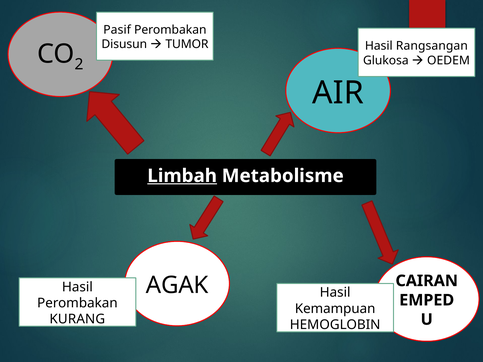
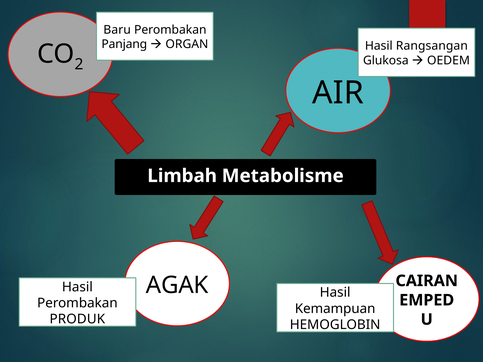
Pasif: Pasif -> Baru
Disusun: Disusun -> Panjang
TUMOR: TUMOR -> ORGAN
Limbah underline: present -> none
KURANG: KURANG -> PRODUK
